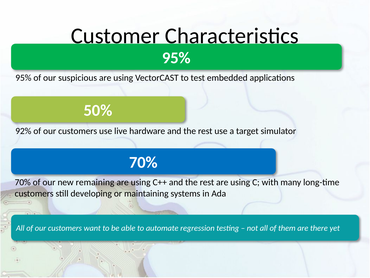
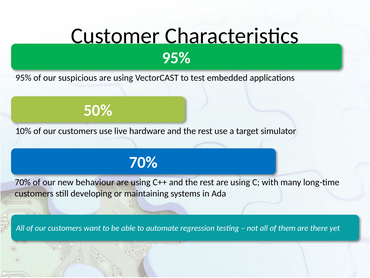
92%: 92% -> 10%
remaining: remaining -> behaviour
